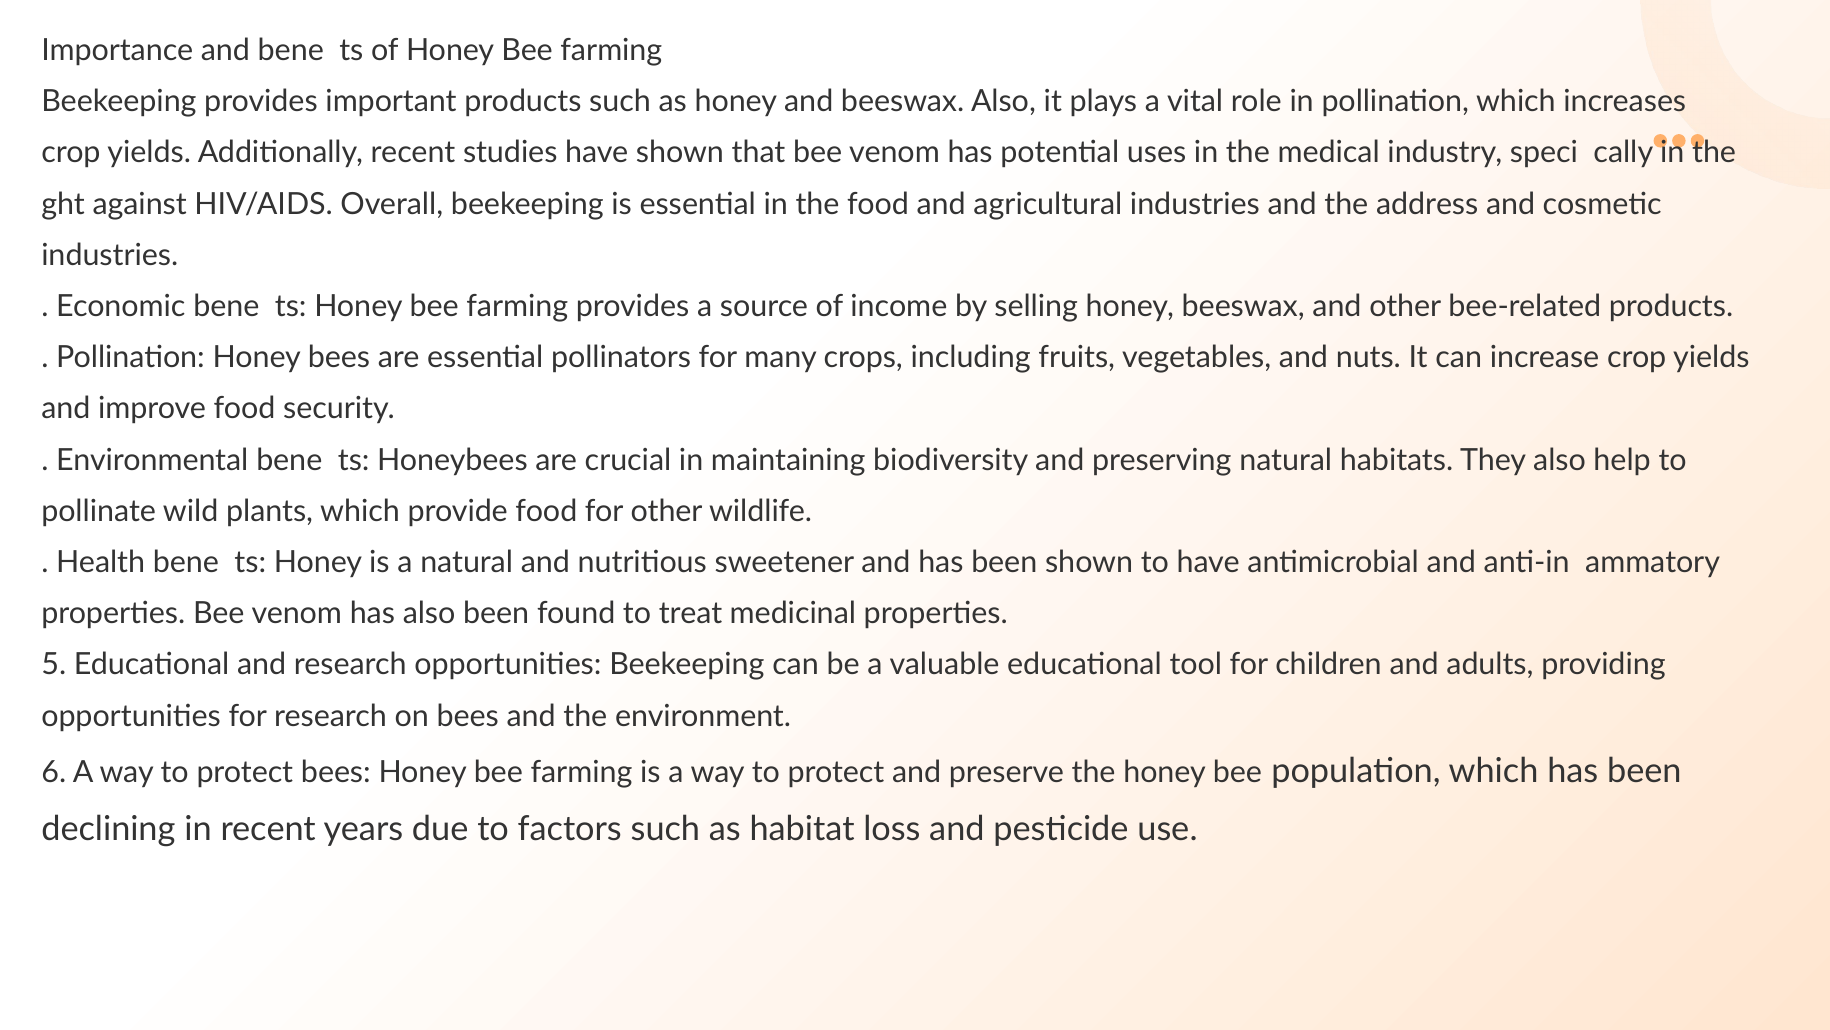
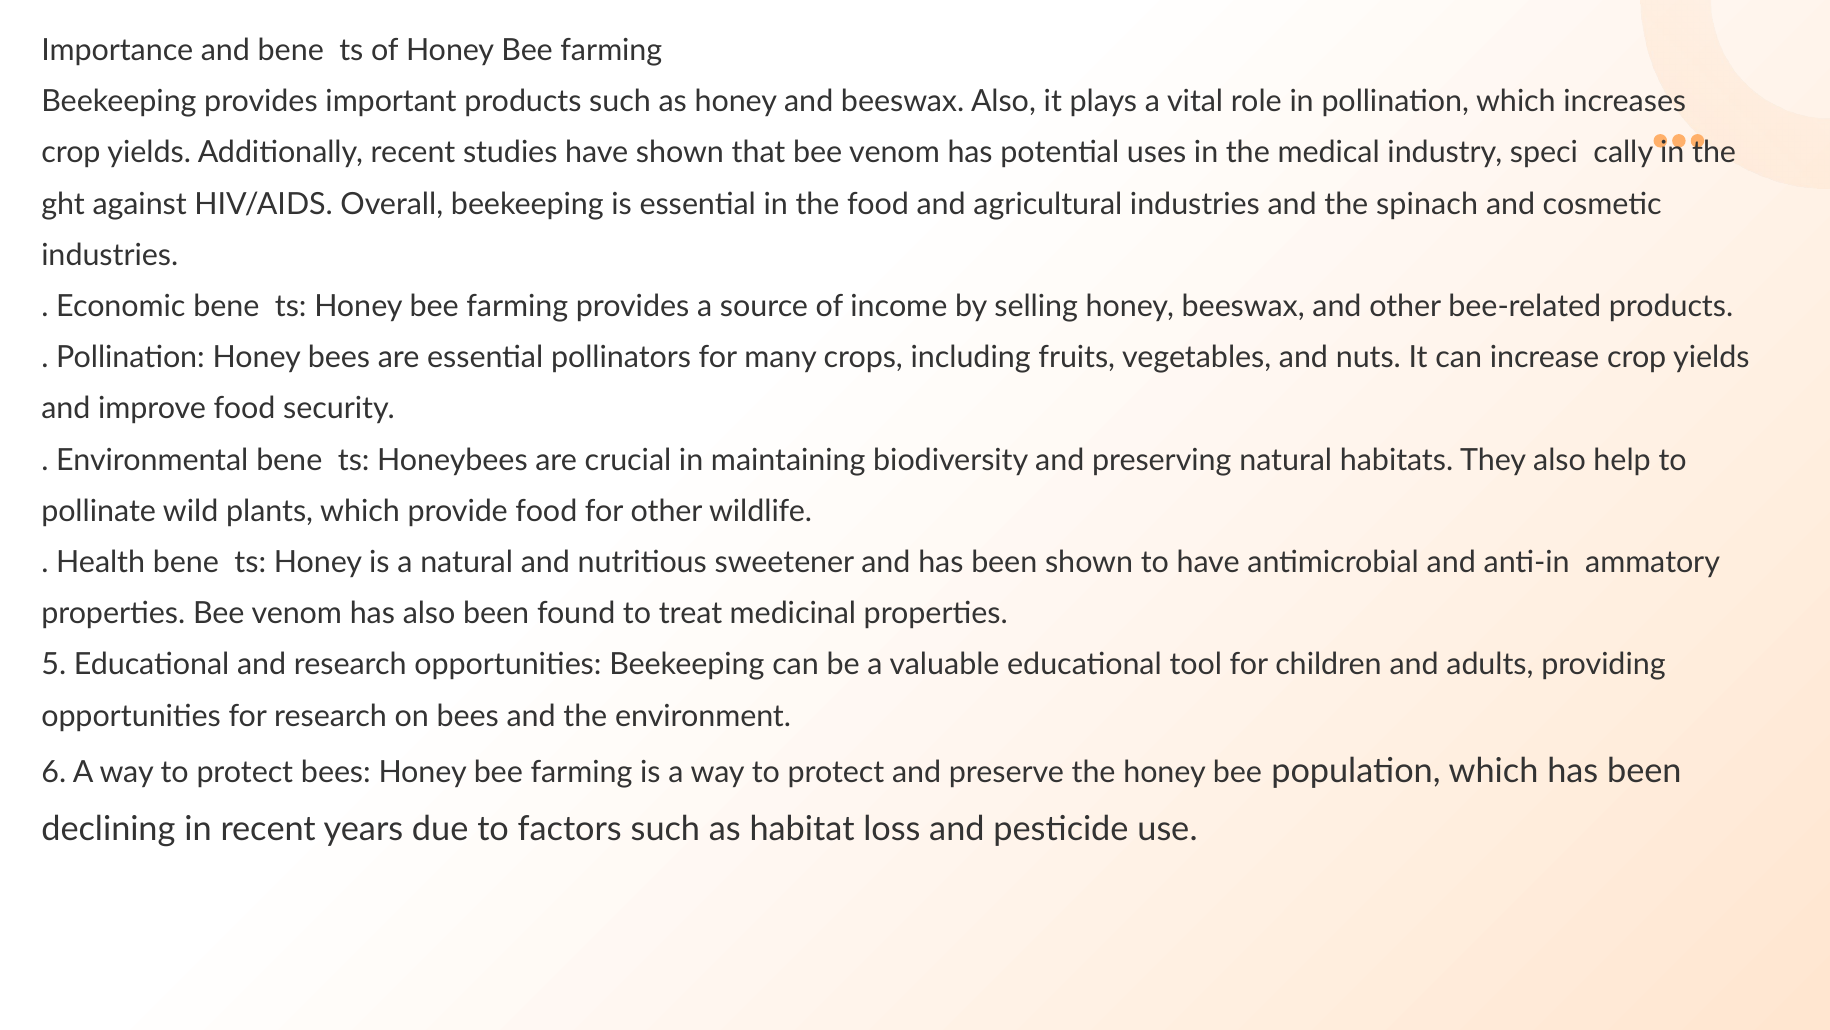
address: address -> spinach
